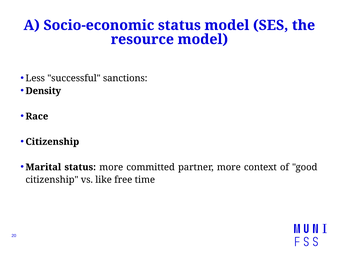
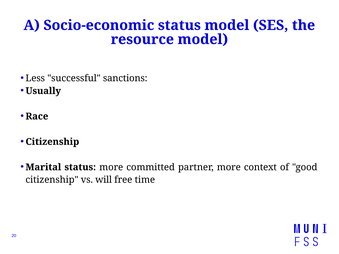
Density: Density -> Usually
like: like -> will
